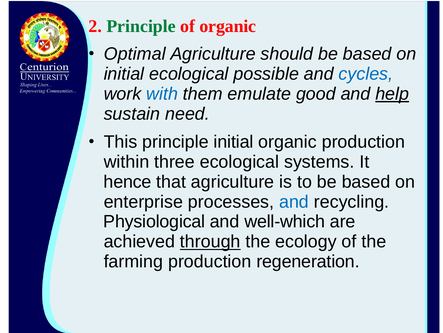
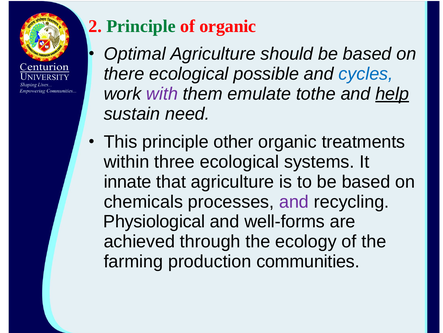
initial at (124, 74): initial -> there
with colour: blue -> purple
good: good -> tothe
principle initial: initial -> other
organic production: production -> treatments
hence: hence -> innate
enterprise: enterprise -> chemicals
and at (294, 201) colour: blue -> purple
well-which: well-which -> well-forms
through underline: present -> none
regeneration: regeneration -> communities
